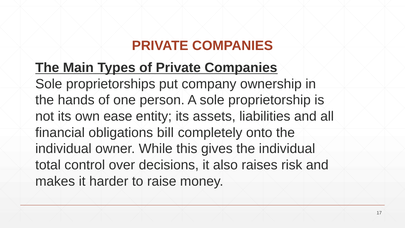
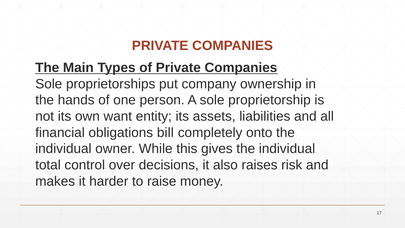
ease: ease -> want
